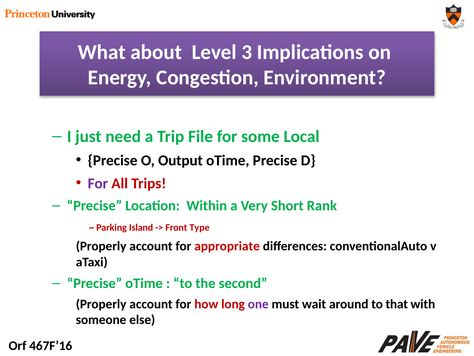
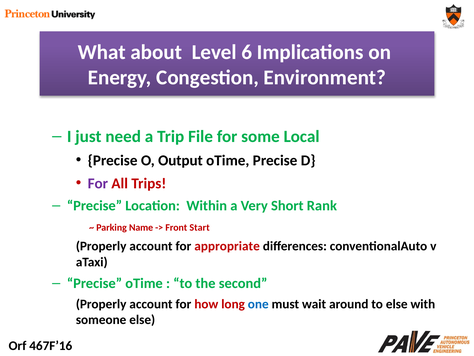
3: 3 -> 6
Island: Island -> Name
Type: Type -> Start
one colour: purple -> blue
to that: that -> else
